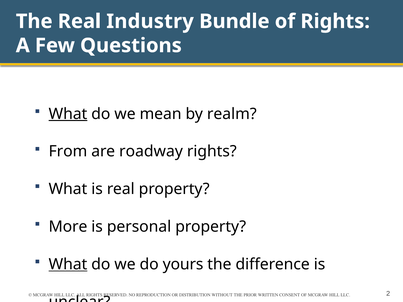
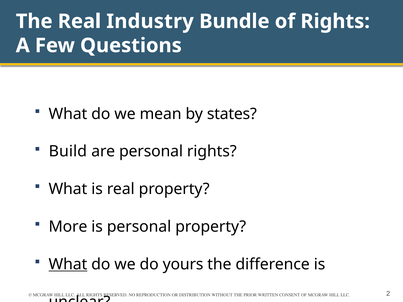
What at (68, 114) underline: present -> none
realm: realm -> states
From: From -> Build
are roadway: roadway -> personal
